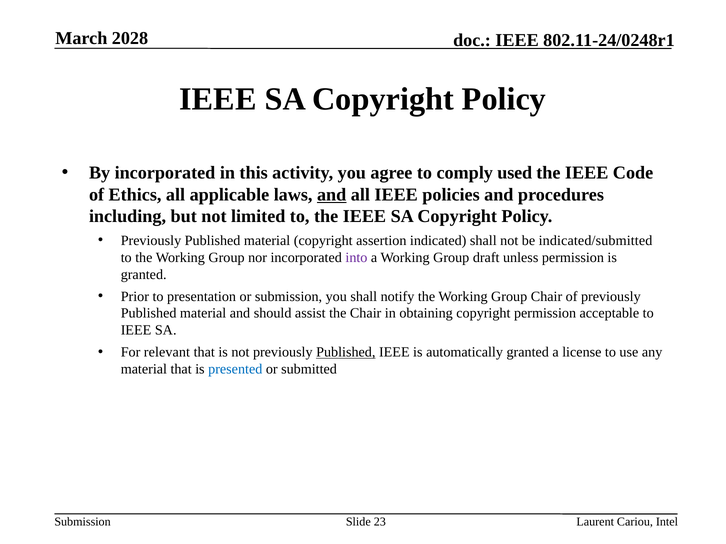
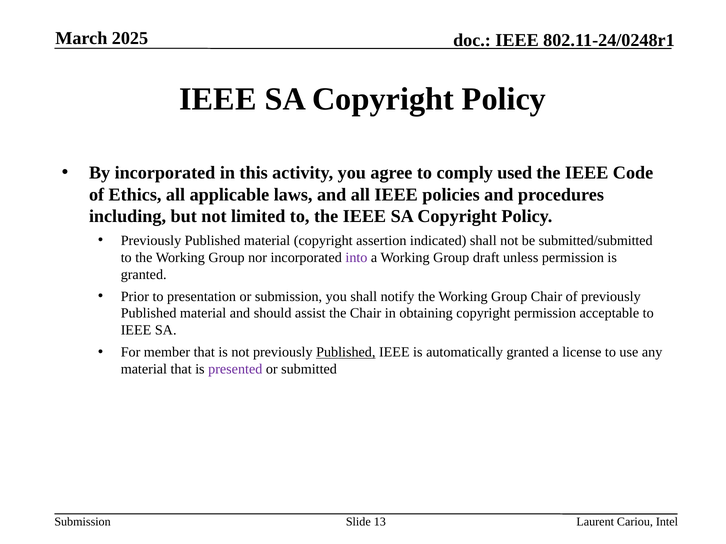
2028: 2028 -> 2025
and at (332, 195) underline: present -> none
indicated/submitted: indicated/submitted -> submitted/submitted
relevant: relevant -> member
presented colour: blue -> purple
23: 23 -> 13
